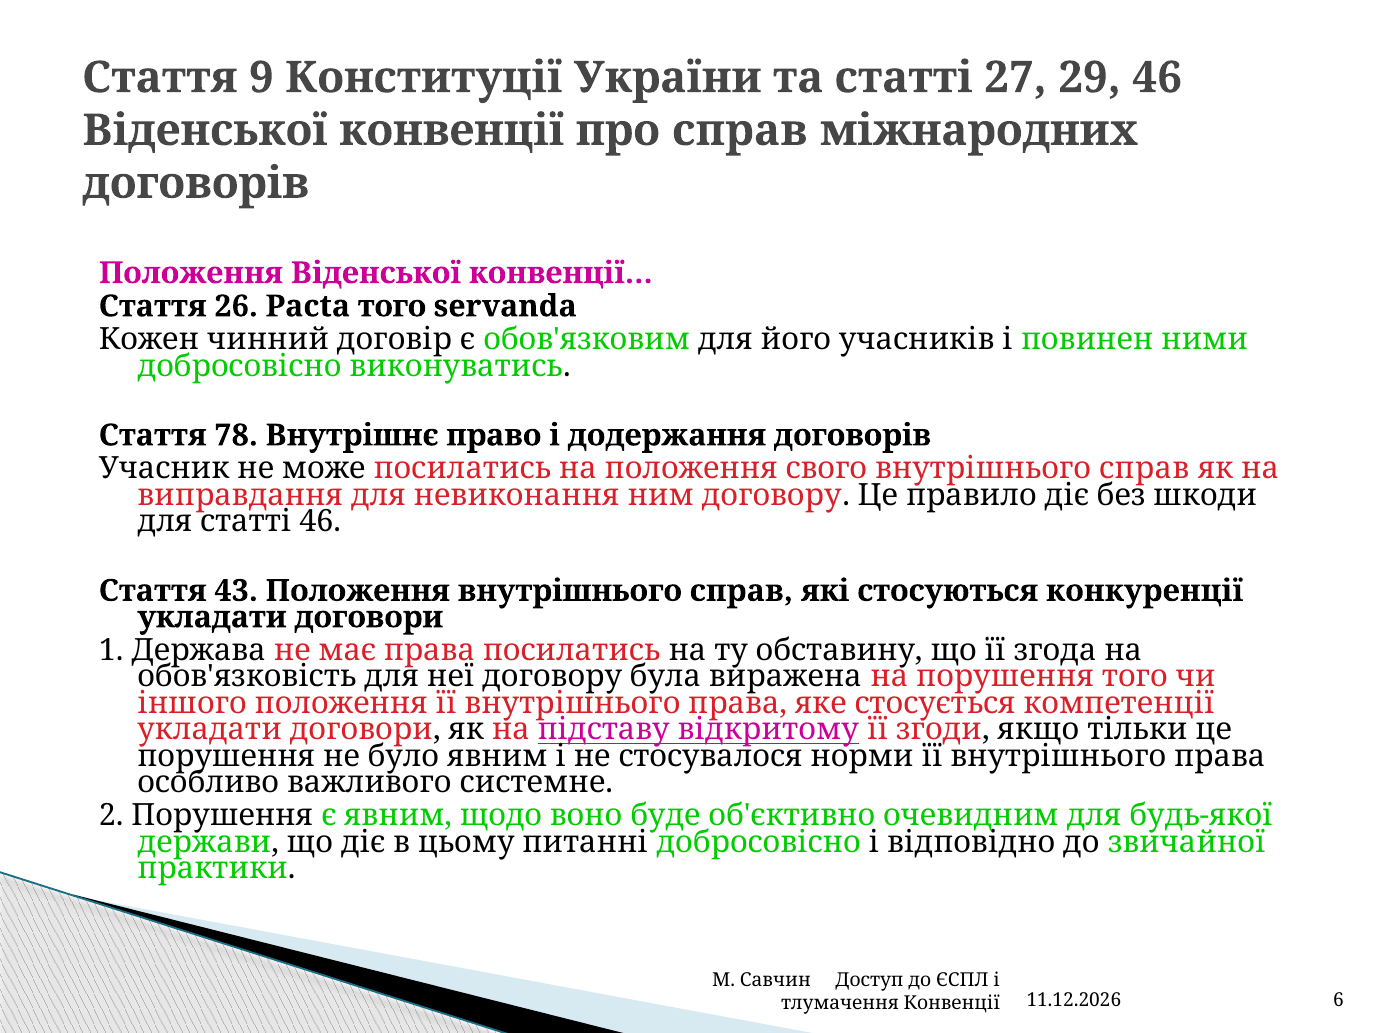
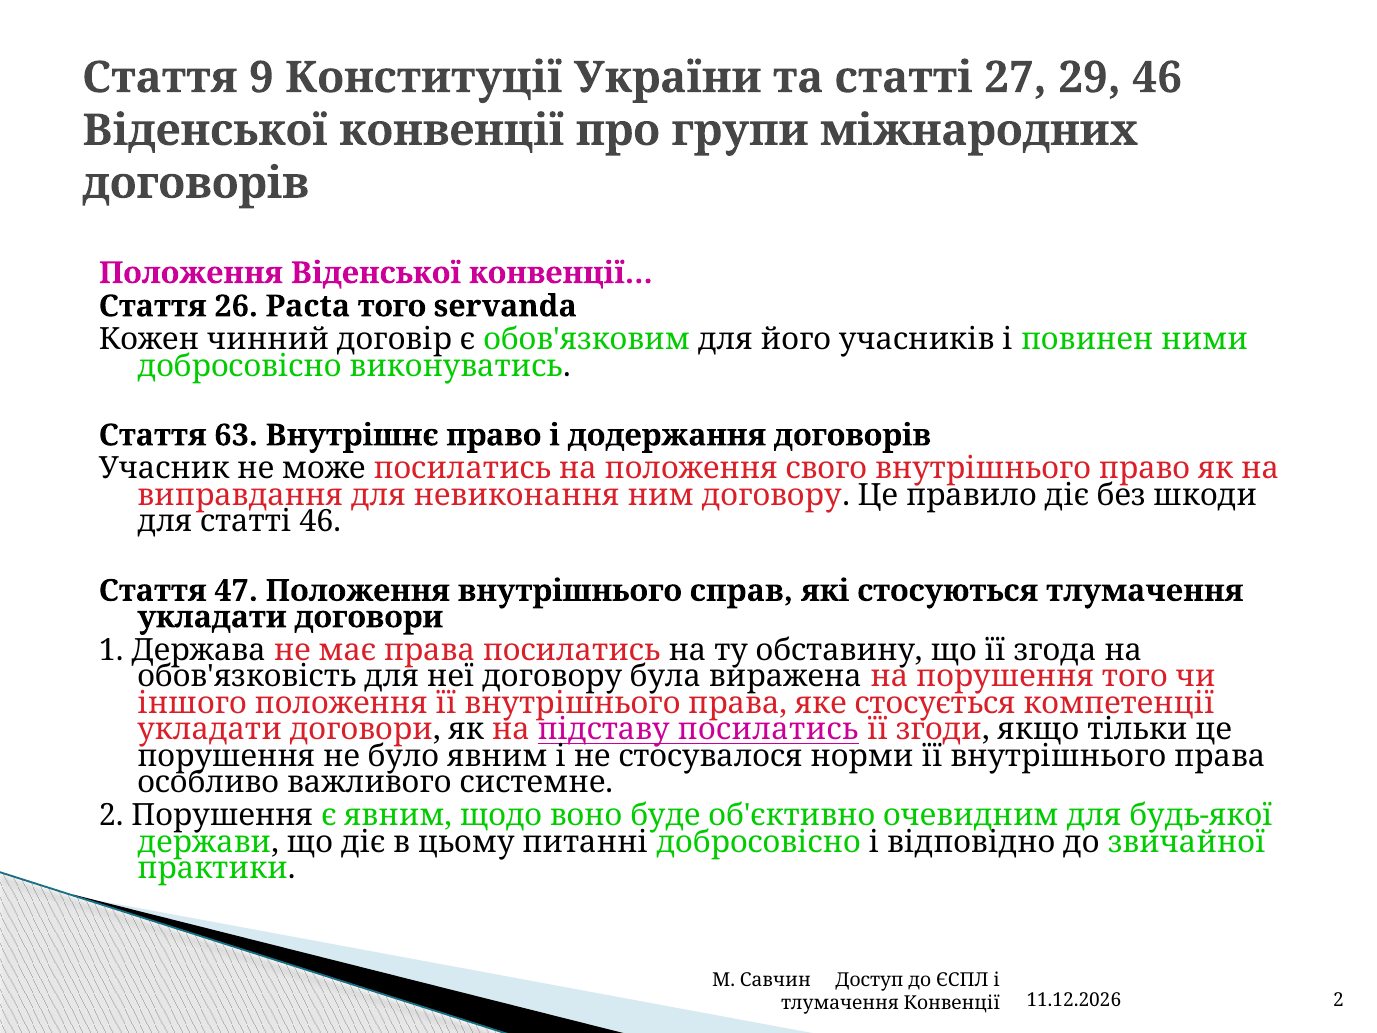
про справ: справ -> групи
78: 78 -> 63
свого внутрішнього справ: справ -> право
43: 43 -> 47
стосуються конкуренції: конкуренції -> тлумачення
підставу відкритому: відкритому -> посилатись
Конвенції 6: 6 -> 2
